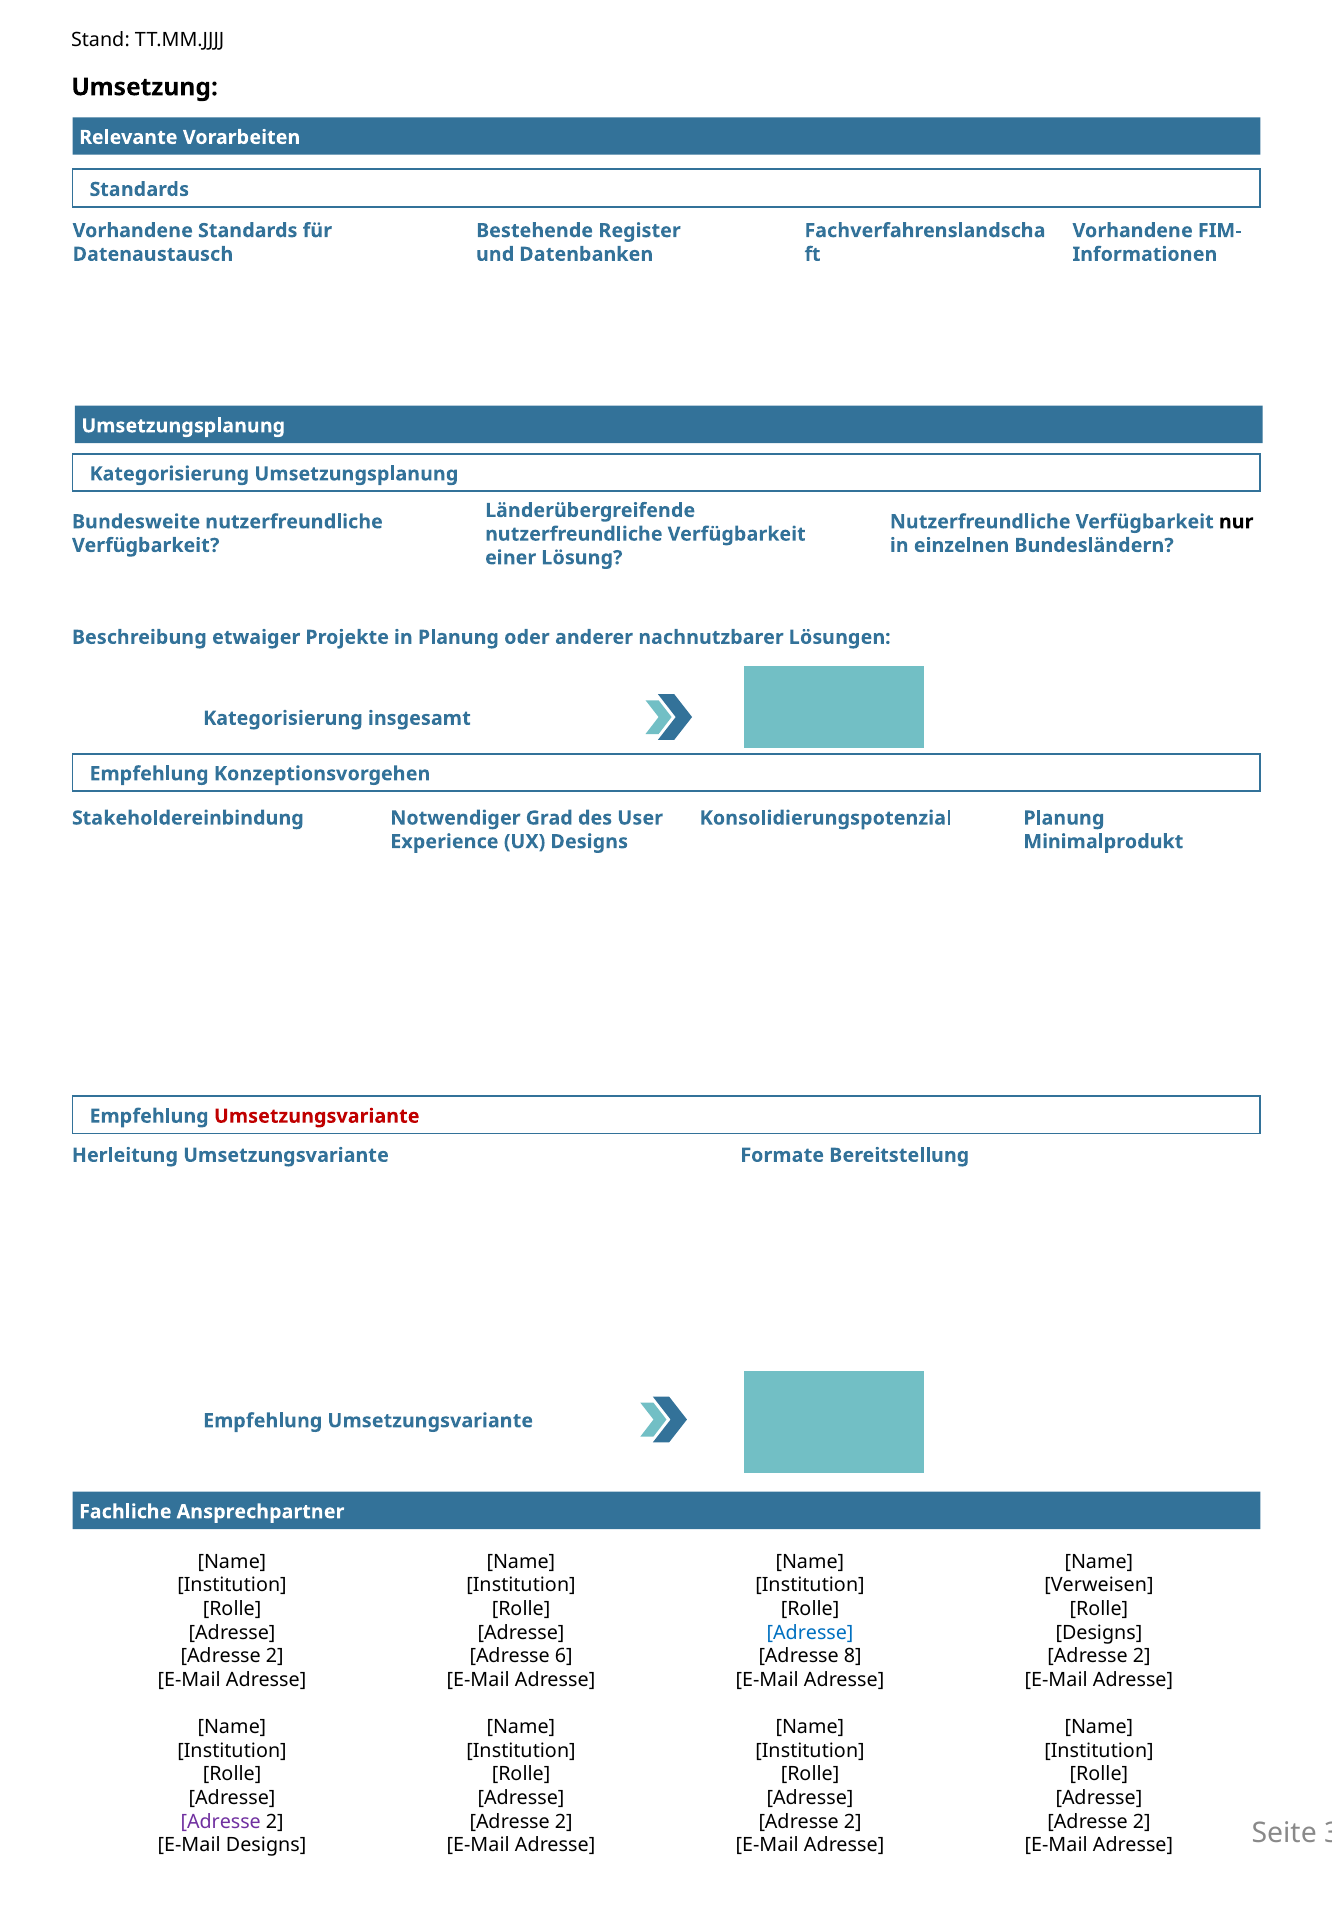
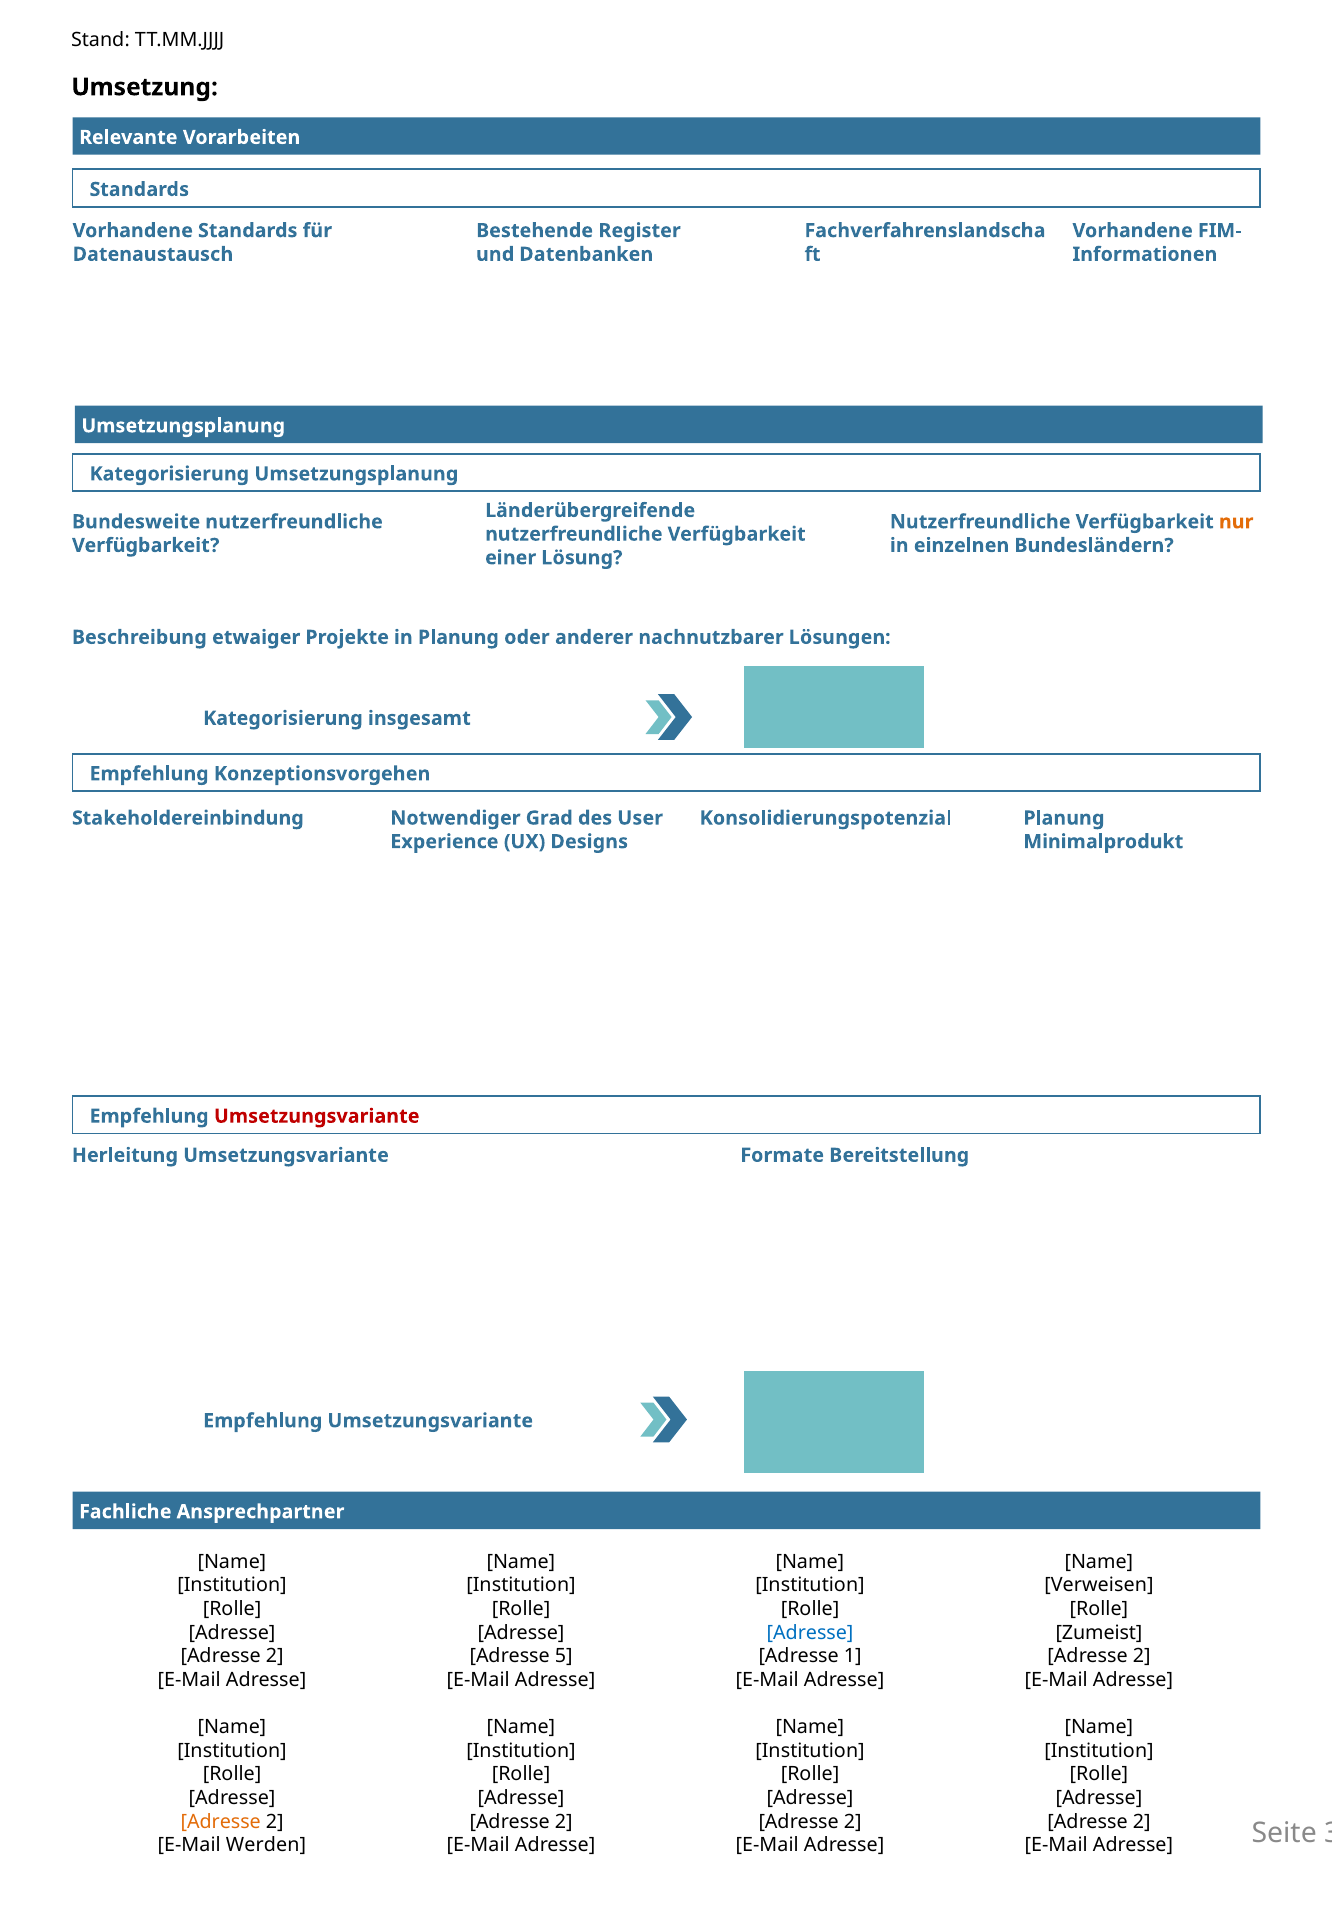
nur colour: black -> orange
Designs at (1099, 1633): Designs -> Zumeist
6: 6 -> 5
8: 8 -> 1
Adresse at (221, 1822) colour: purple -> orange
E-Mail Designs: Designs -> Werden
